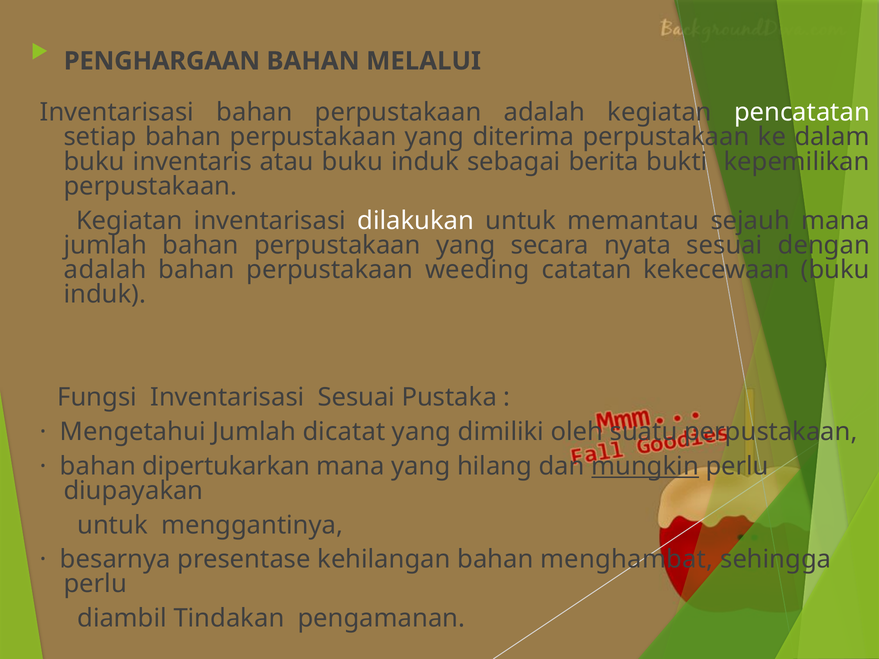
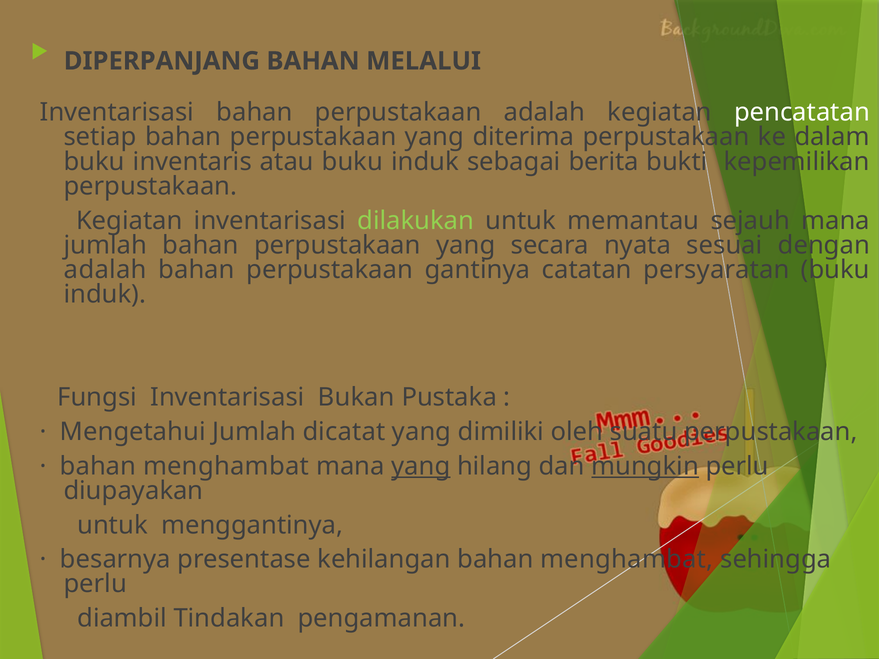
PENGHARGAAN: PENGHARGAAN -> DIPERPANJANG
dilakukan colour: white -> light green
weeding: weeding -> gantinya
kekecewaan: kekecewaan -> persyaratan
Inventarisasi Sesuai: Sesuai -> Bukan
dipertukarkan at (226, 466): dipertukarkan -> menghambat
yang at (421, 466) underline: none -> present
